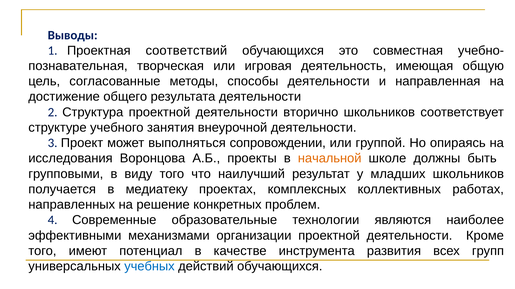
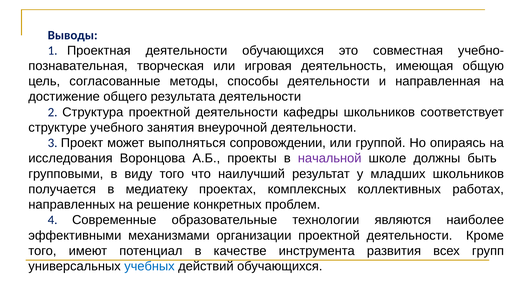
Проектная соответствий: соответствий -> деятельности
вторично: вторично -> кафедры
начальной colour: orange -> purple
